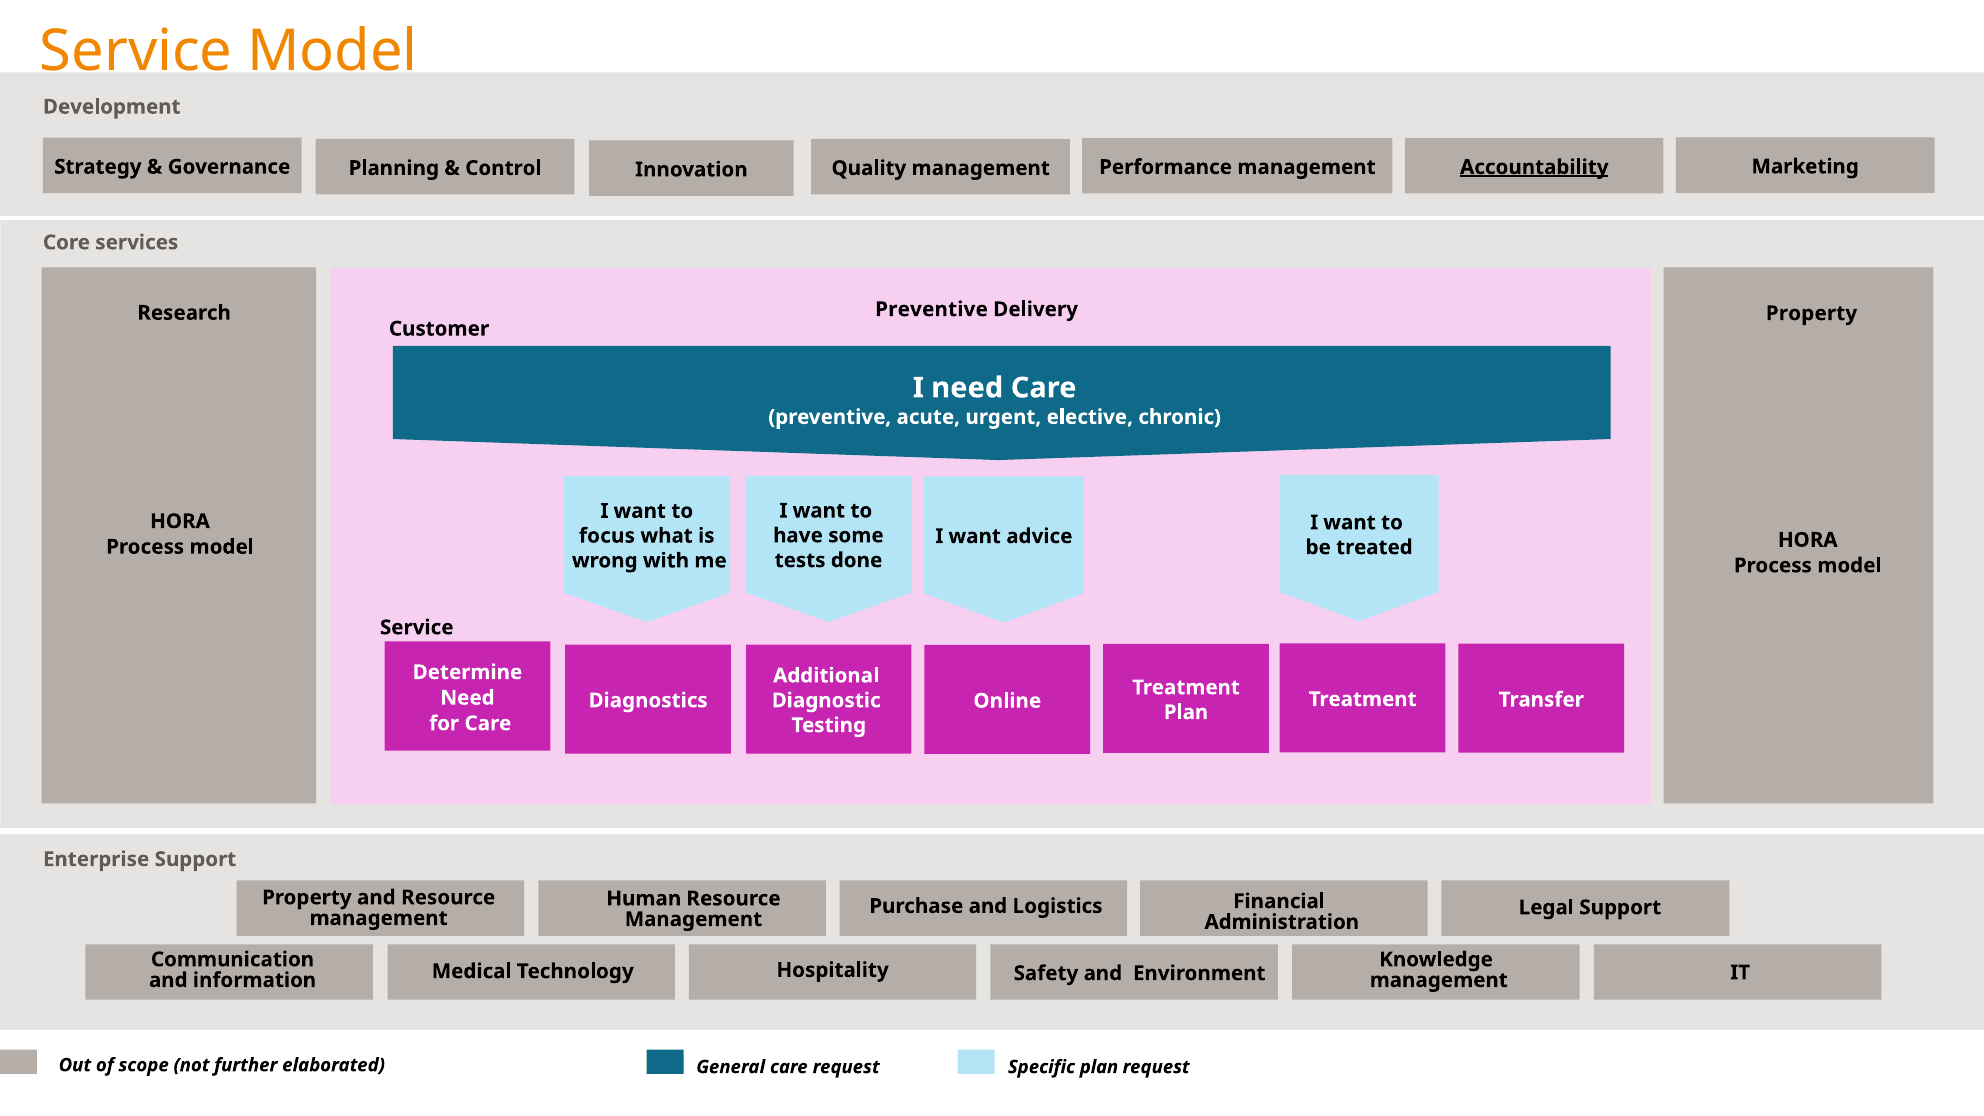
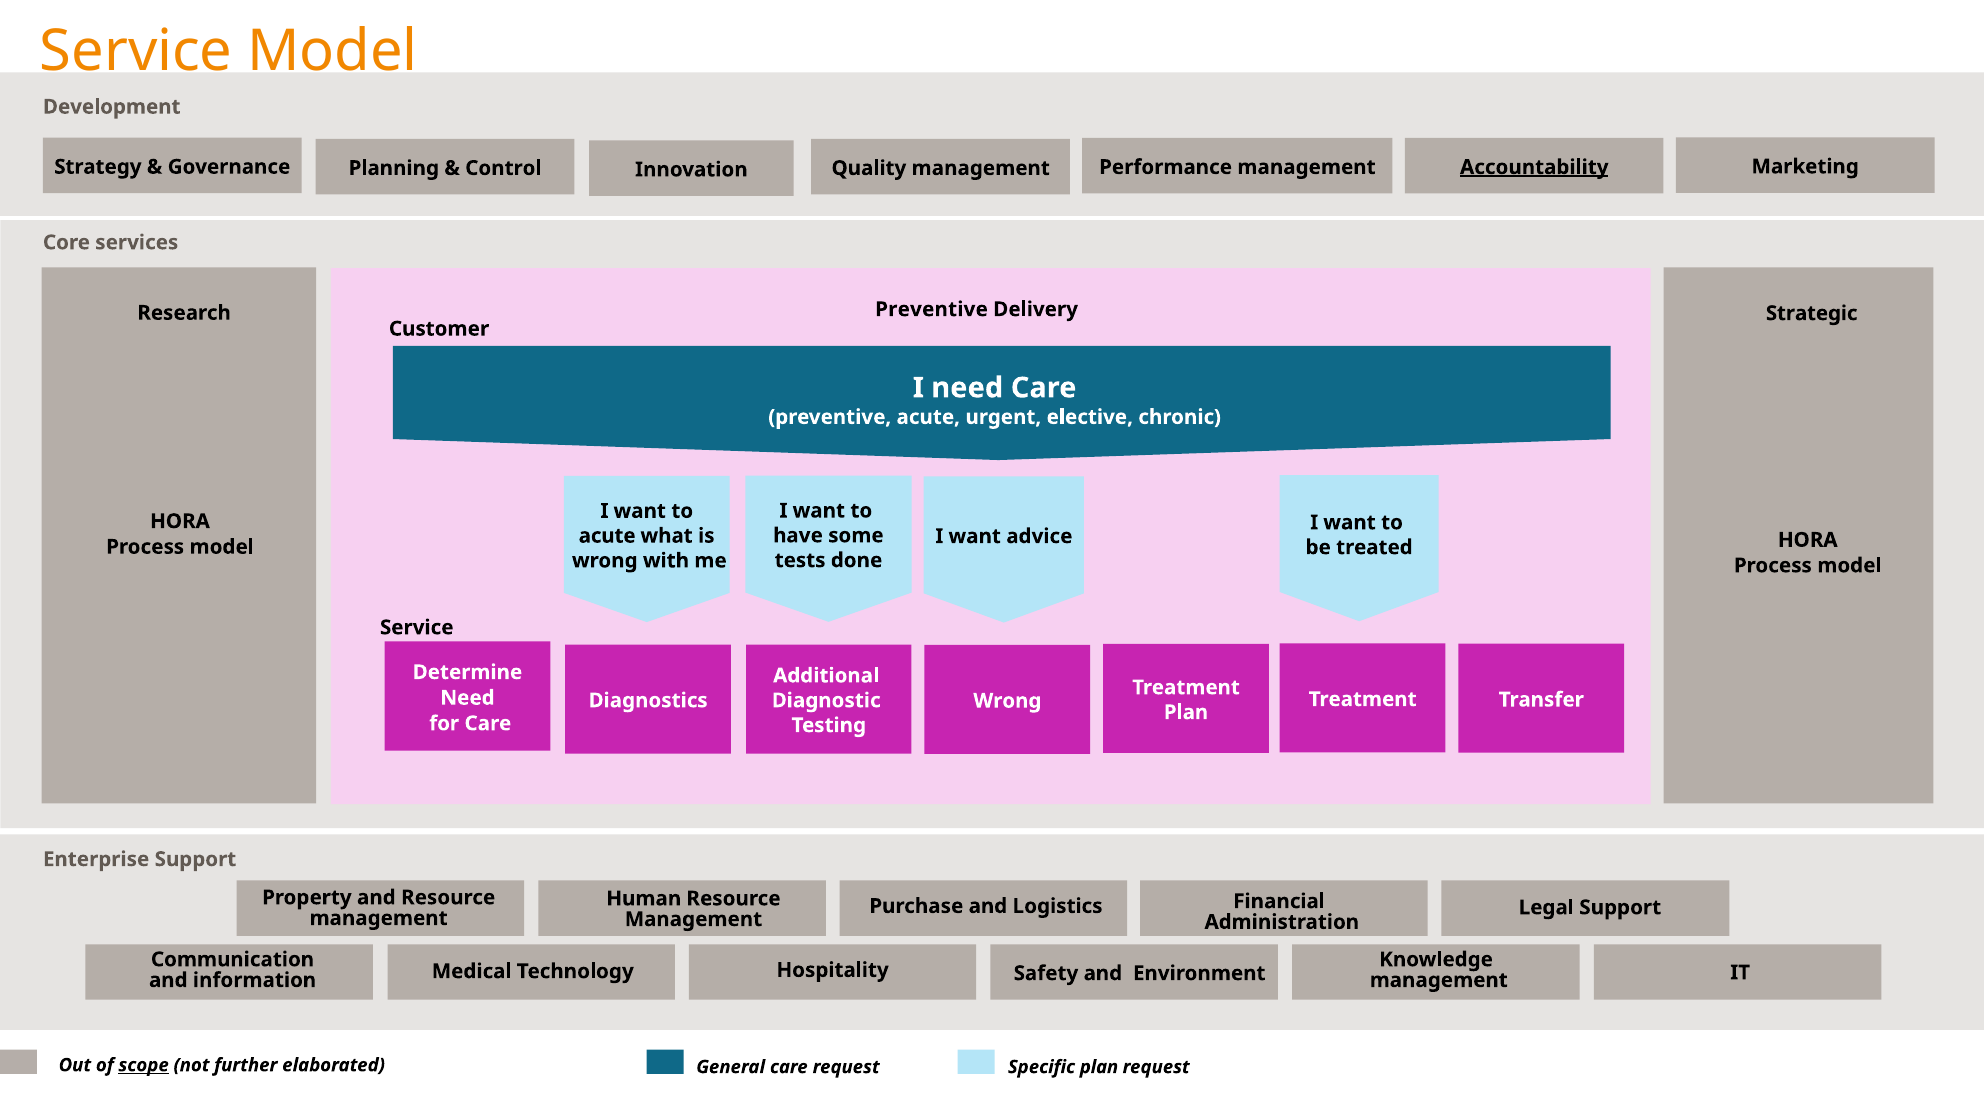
Property at (1811, 313): Property -> Strategic
focus at (607, 536): focus -> acute
Diagnostics Online: Online -> Wrong
scope underline: none -> present
